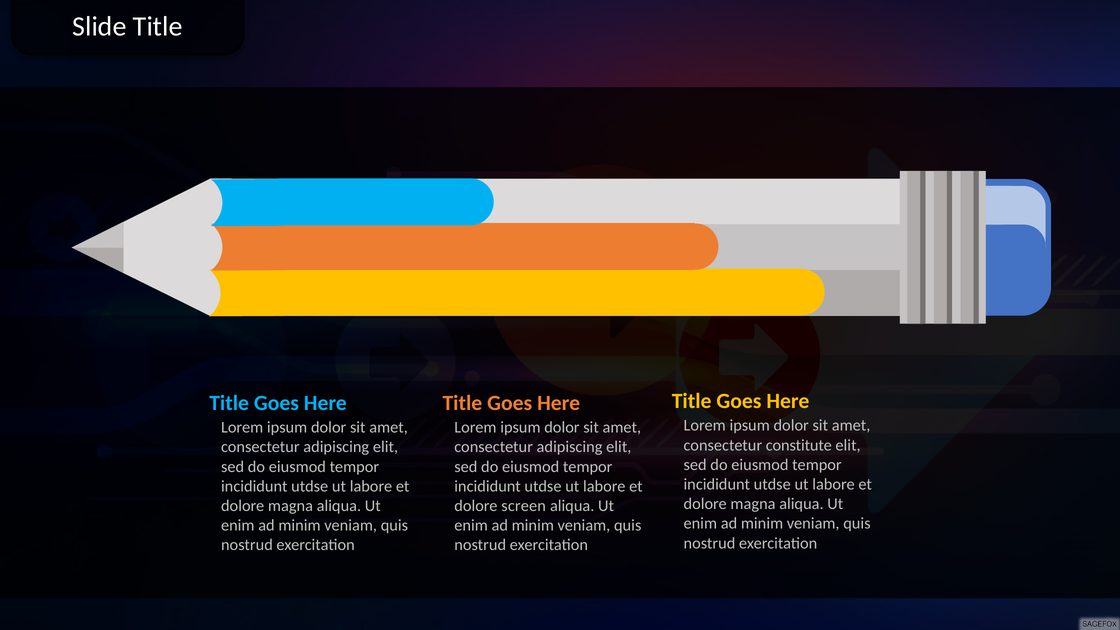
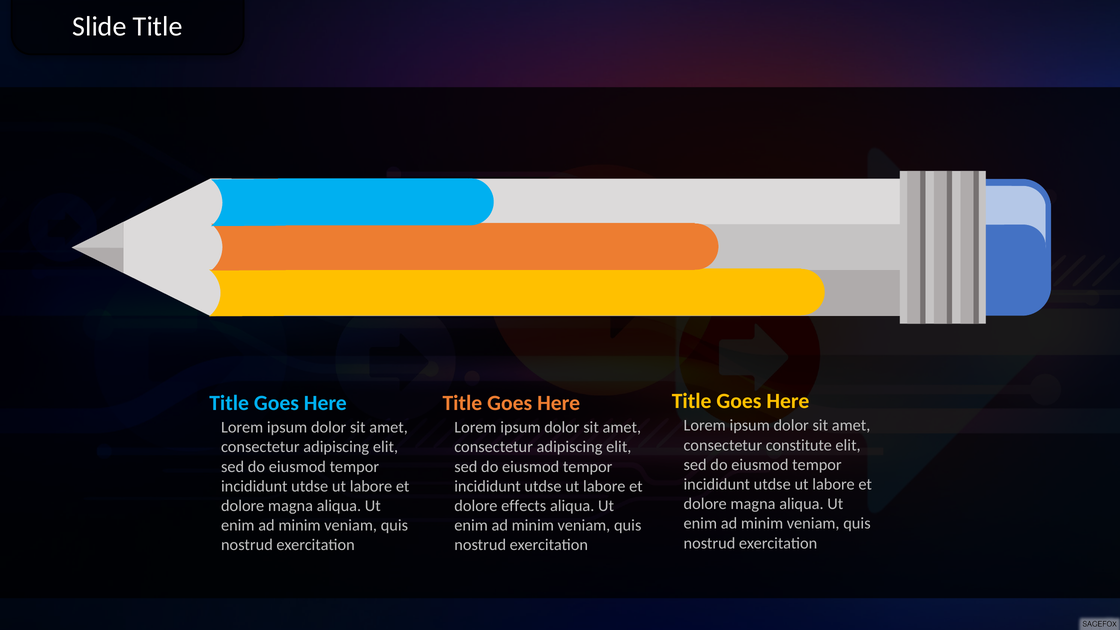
screen: screen -> effects
